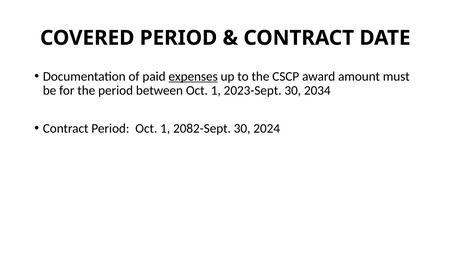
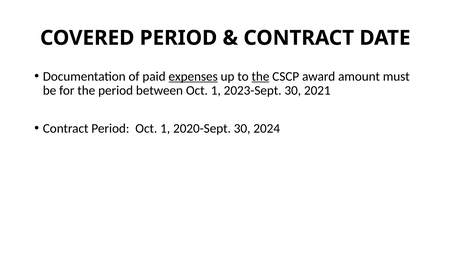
the at (260, 76) underline: none -> present
2034: 2034 -> 2021
2082-Sept: 2082-Sept -> 2020-Sept
